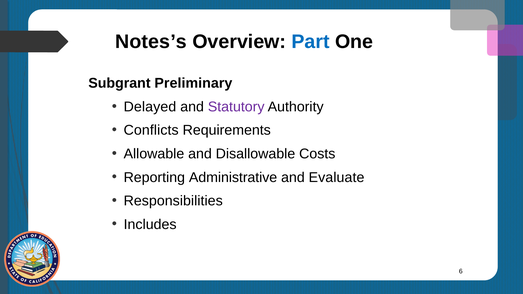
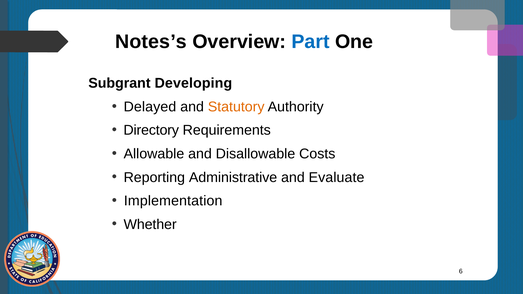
Preliminary: Preliminary -> Developing
Statutory colour: purple -> orange
Conflicts: Conflicts -> Directory
Responsibilities: Responsibilities -> Implementation
Includes: Includes -> Whether
